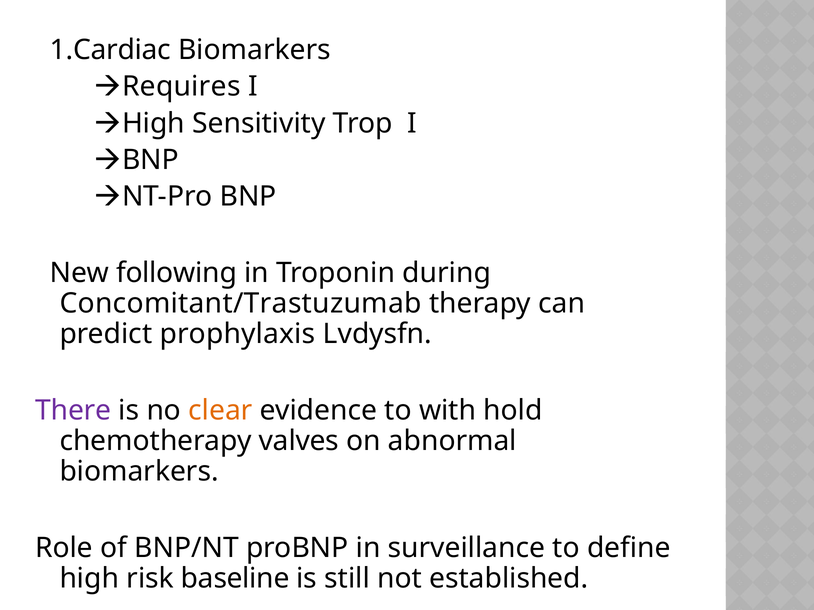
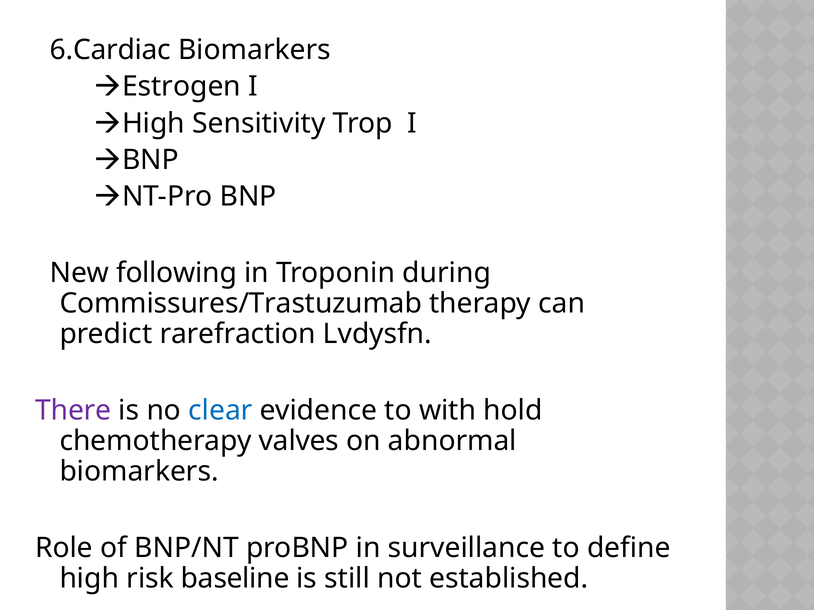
1.Cardiac: 1.Cardiac -> 6.Cardiac
Requires: Requires -> Estrogen
Concomitant/Trastuzumab: Concomitant/Trastuzumab -> Commissures/Trastuzumab
prophylaxis: prophylaxis -> rarefraction
clear colour: orange -> blue
